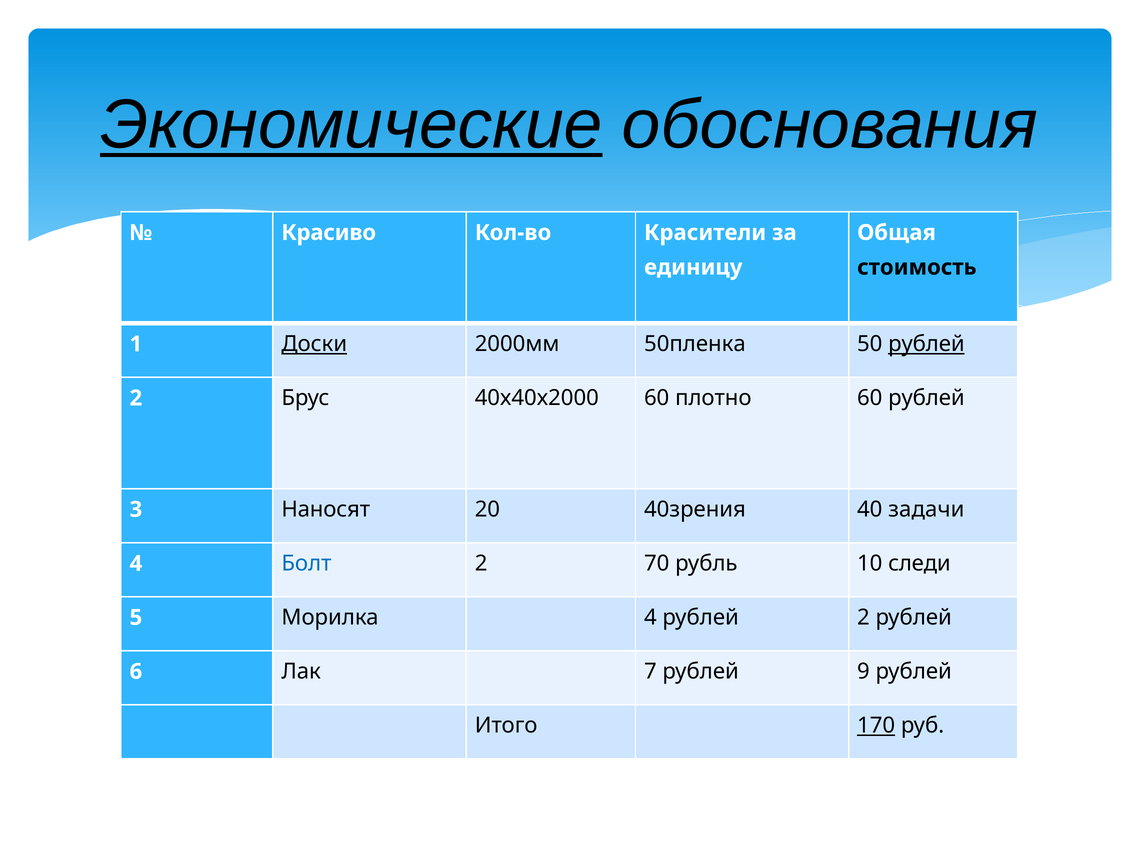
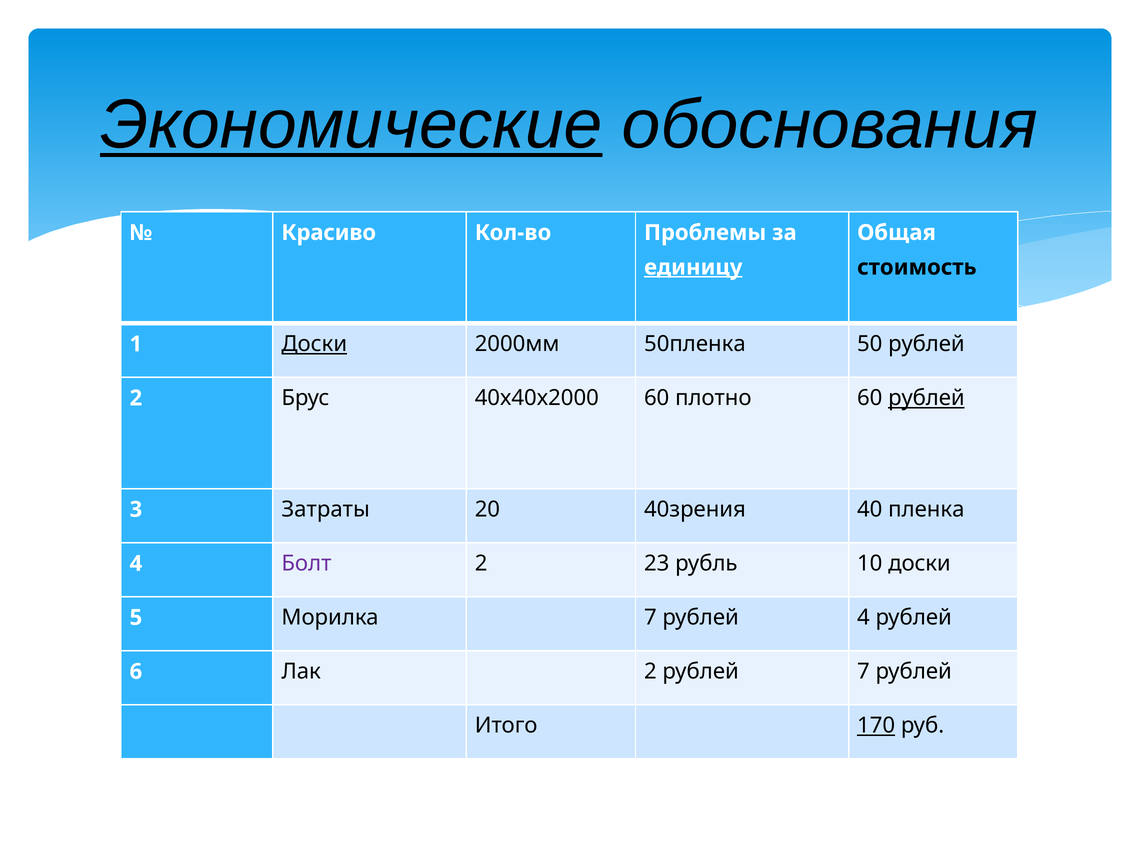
Красители: Красители -> Проблемы
единицу underline: none -> present
рублей at (926, 344) underline: present -> none
рублей at (926, 398) underline: none -> present
Наносят: Наносят -> Затраты
задачи: задачи -> пленка
Болт colour: blue -> purple
70: 70 -> 23
10 следи: следи -> доски
Морилка 4: 4 -> 7
2 at (863, 618): 2 -> 4
Лак 7: 7 -> 2
рублей 9: 9 -> 7
